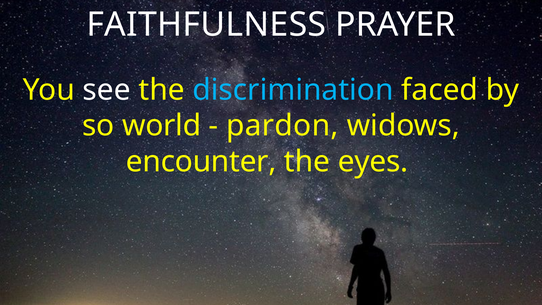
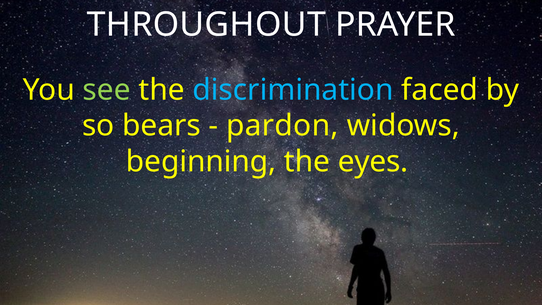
FAITHFULNESS: FAITHFULNESS -> THROUGHOUT
see colour: white -> light green
world: world -> bears
encounter: encounter -> beginning
